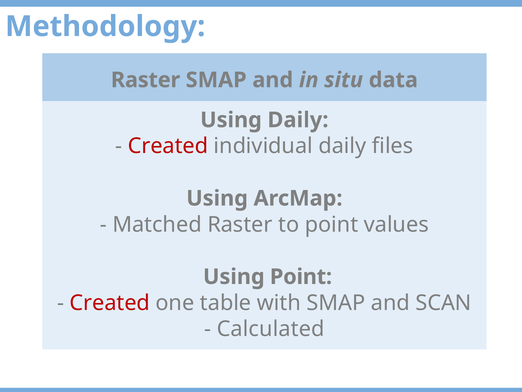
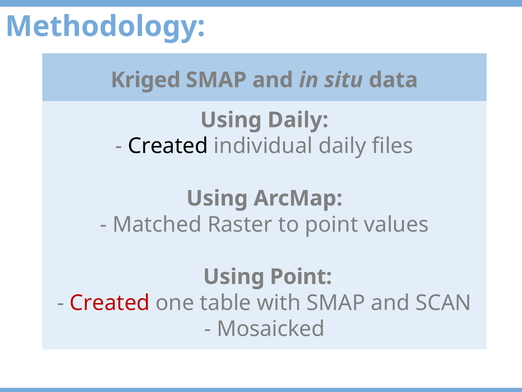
Raster at (146, 80): Raster -> Kriged
Created at (168, 146) colour: red -> black
Calculated: Calculated -> Mosaicked
